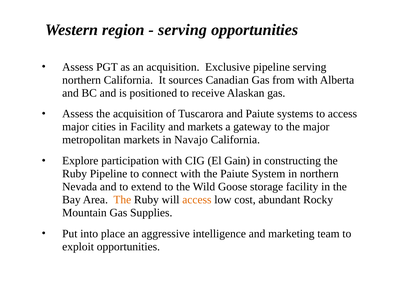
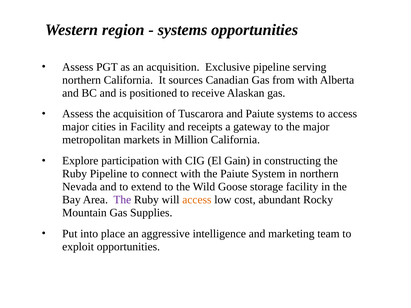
serving at (182, 30): serving -> systems
and markets: markets -> receipts
Navajo: Navajo -> Million
The at (122, 200) colour: orange -> purple
